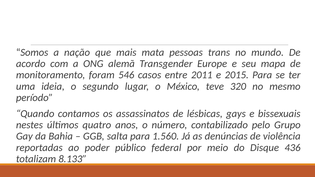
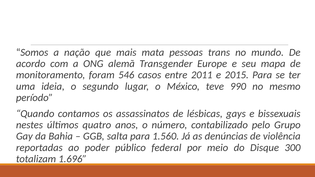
320: 320 -> 990
436: 436 -> 300
8.133: 8.133 -> 1.696
